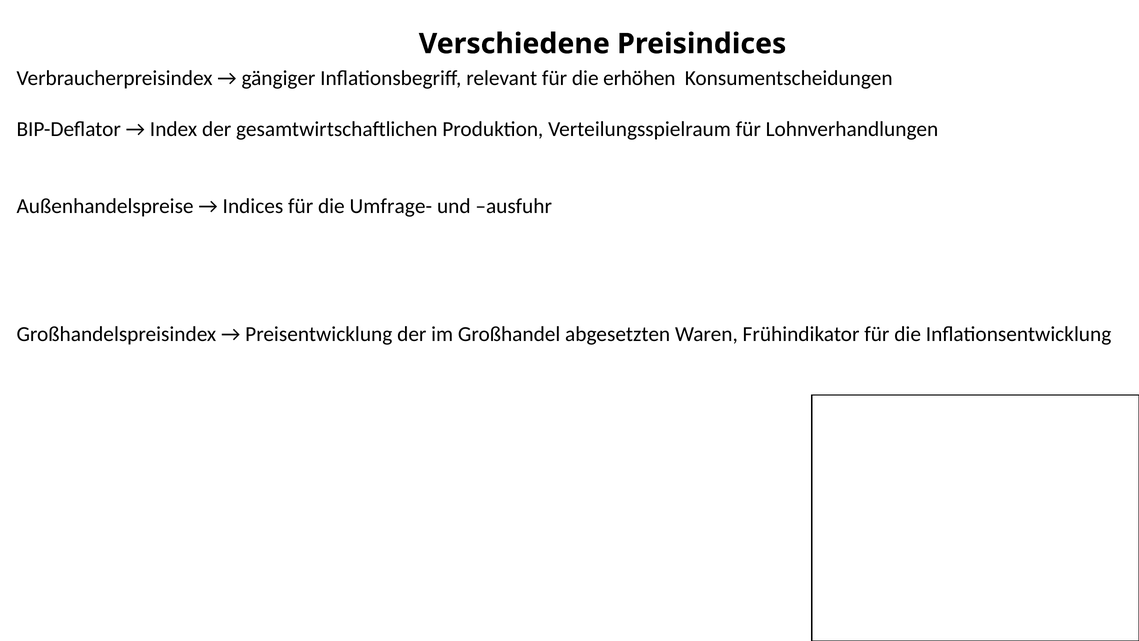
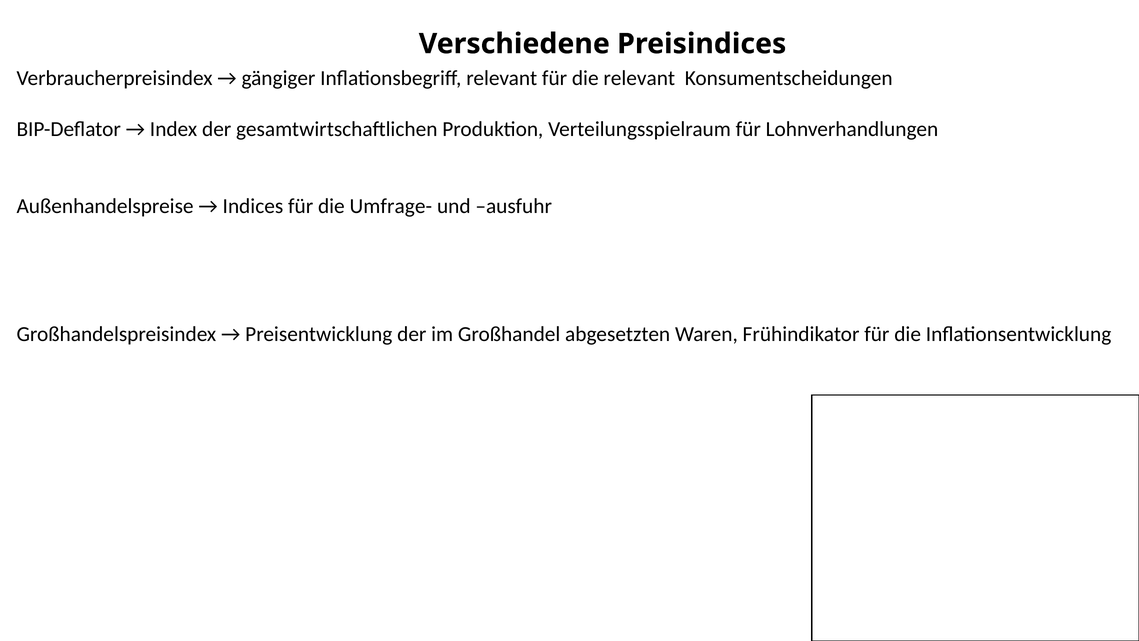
die erhöhen: erhöhen -> relevant
